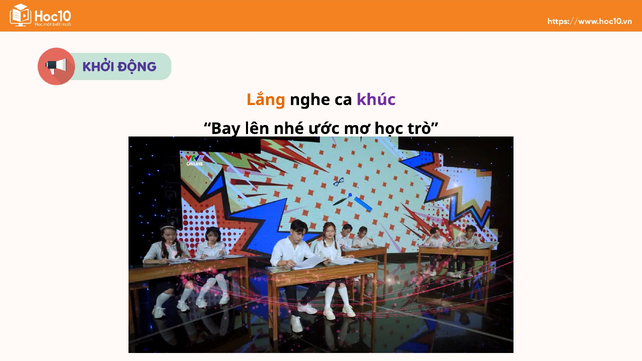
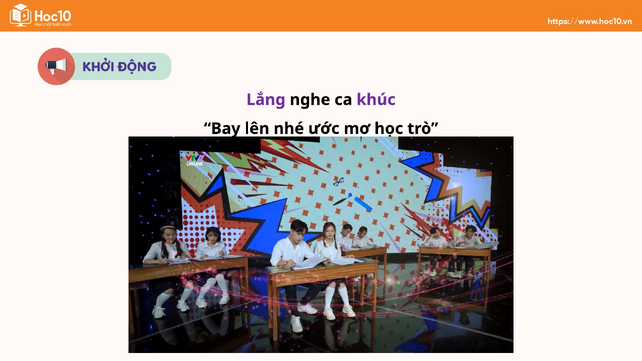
Lắng colour: orange -> purple
